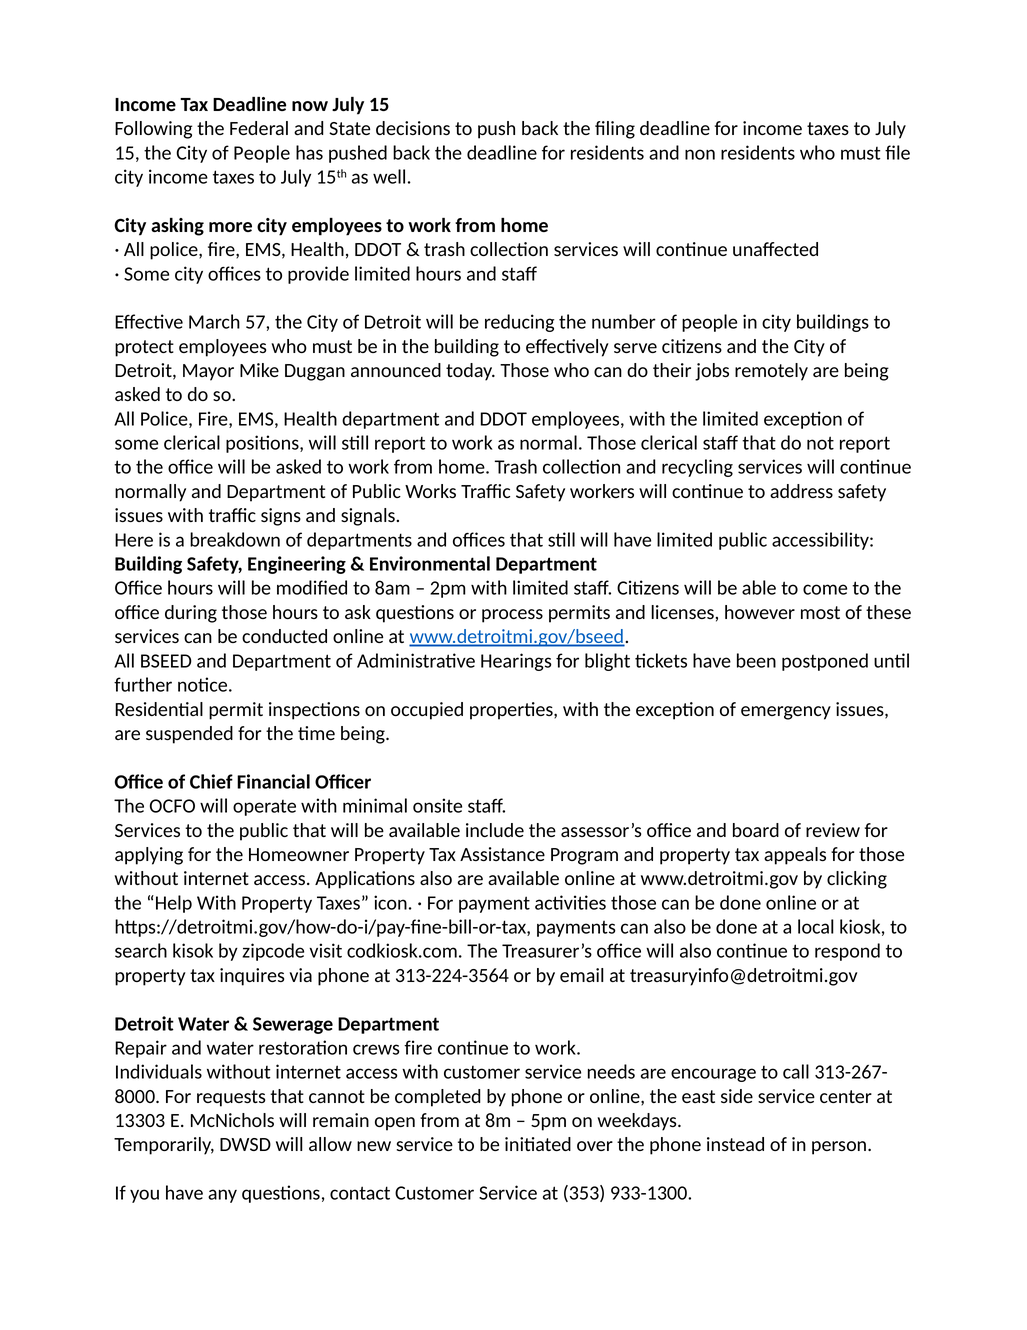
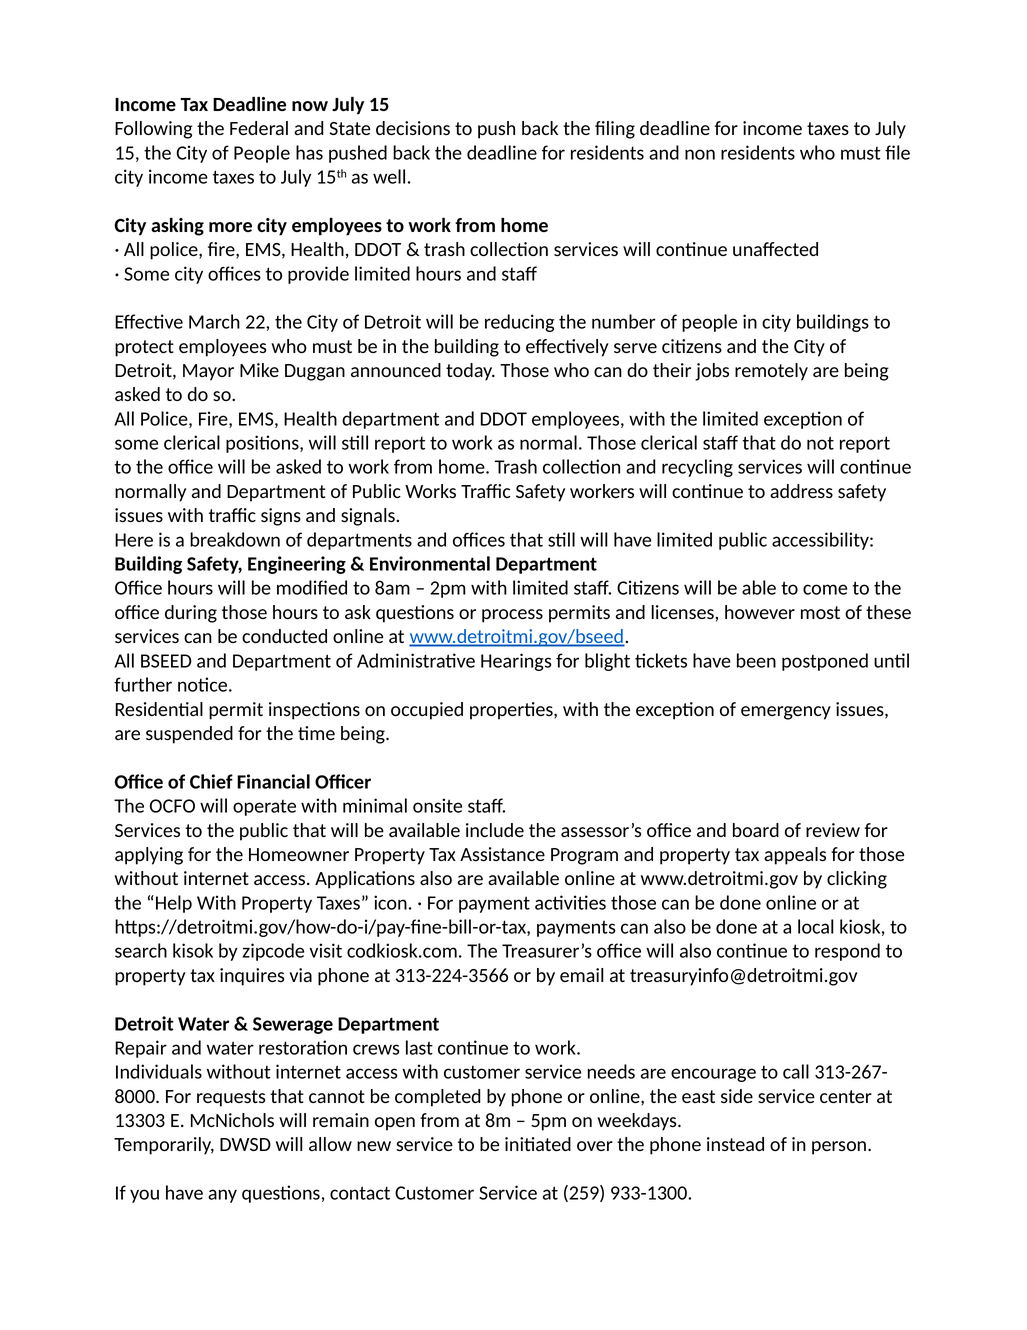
57: 57 -> 22
313-224-3564: 313-224-3564 -> 313-224-3566
crews fire: fire -> last
353: 353 -> 259
